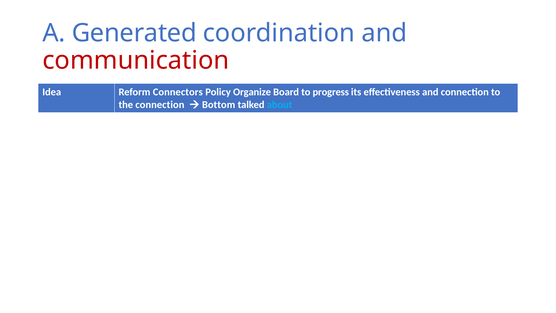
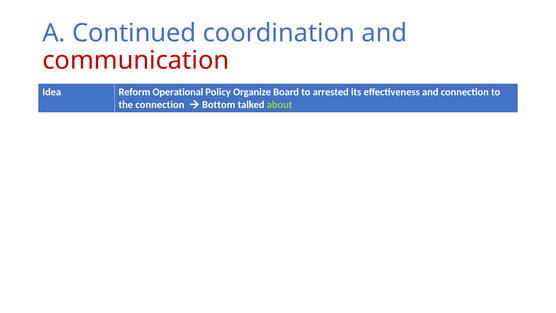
Generated: Generated -> Continued
Connectors: Connectors -> Operational
progress: progress -> arrested
about colour: light blue -> light green
